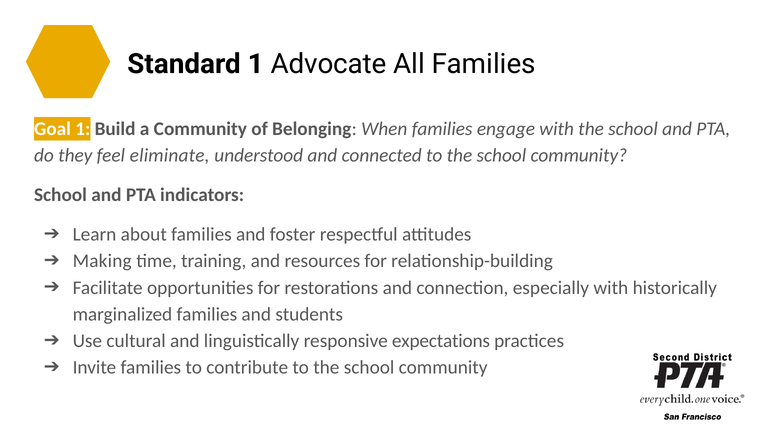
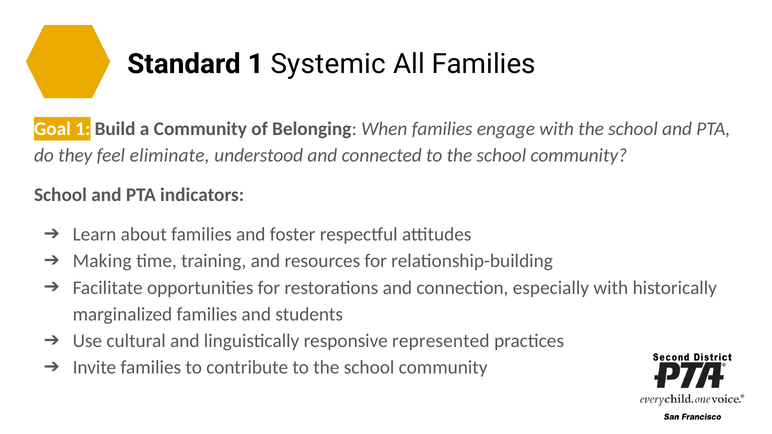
Advocate: Advocate -> Systemic
expectations: expectations -> represented
